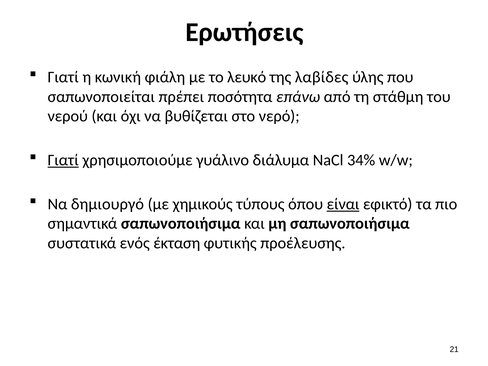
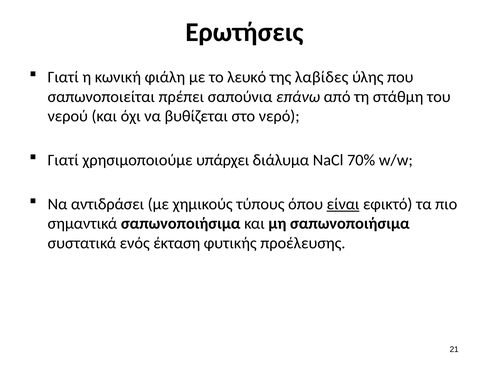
ποσότητα: ποσότητα -> σαπούνια
Γιατί at (63, 160) underline: present -> none
γυάλινο: γυάλινο -> υπάρχει
34%: 34% -> 70%
δημιουργό: δημιουργό -> αντιδράσει
